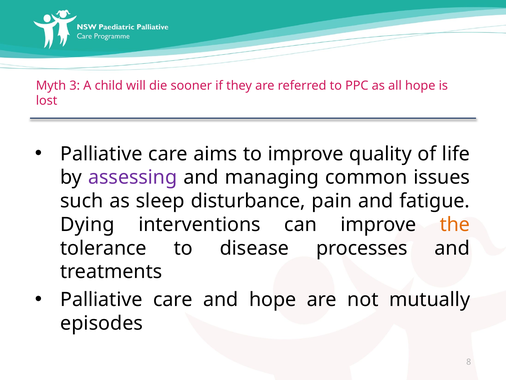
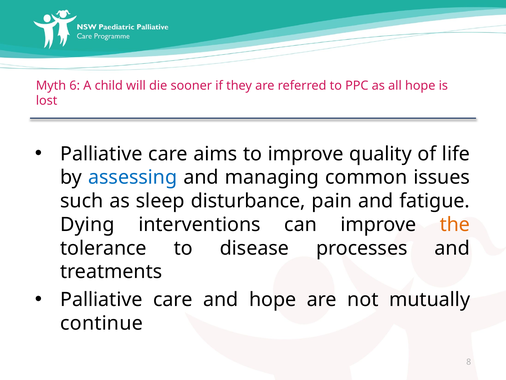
3: 3 -> 6
assessing colour: purple -> blue
episodes: episodes -> continue
